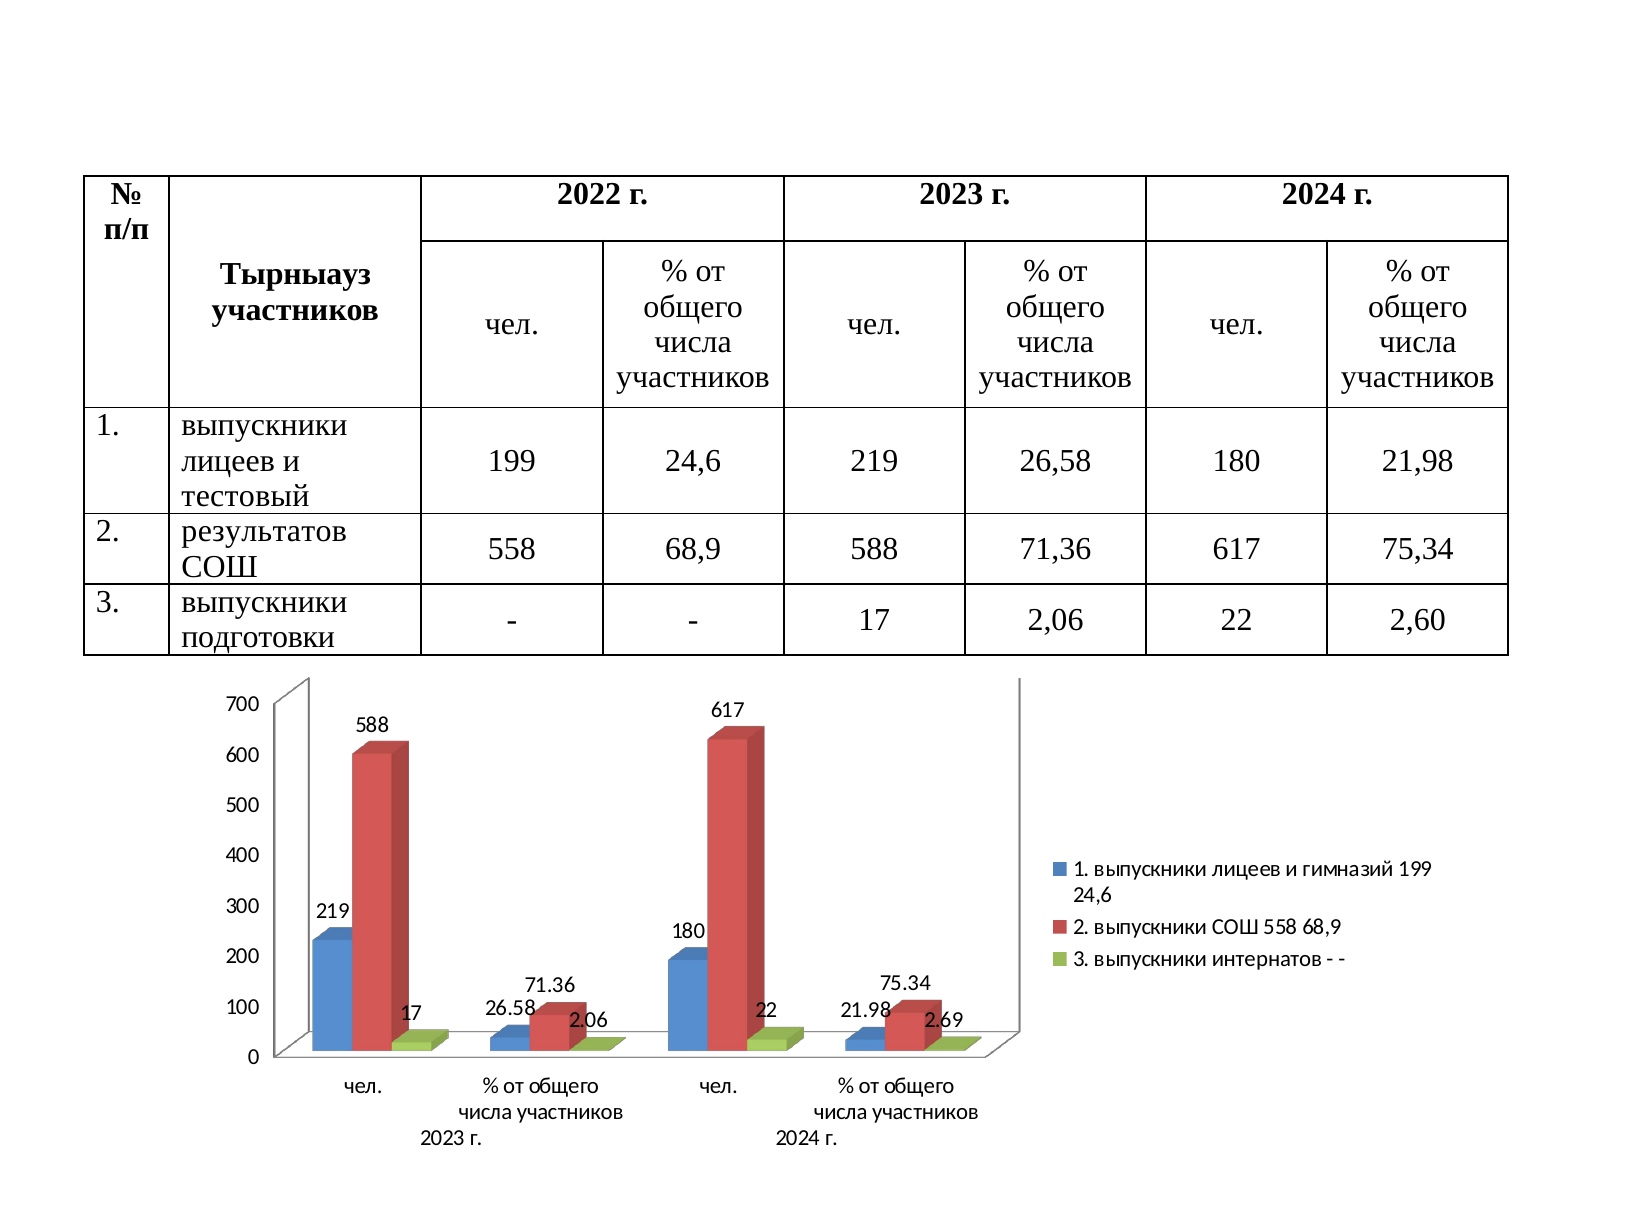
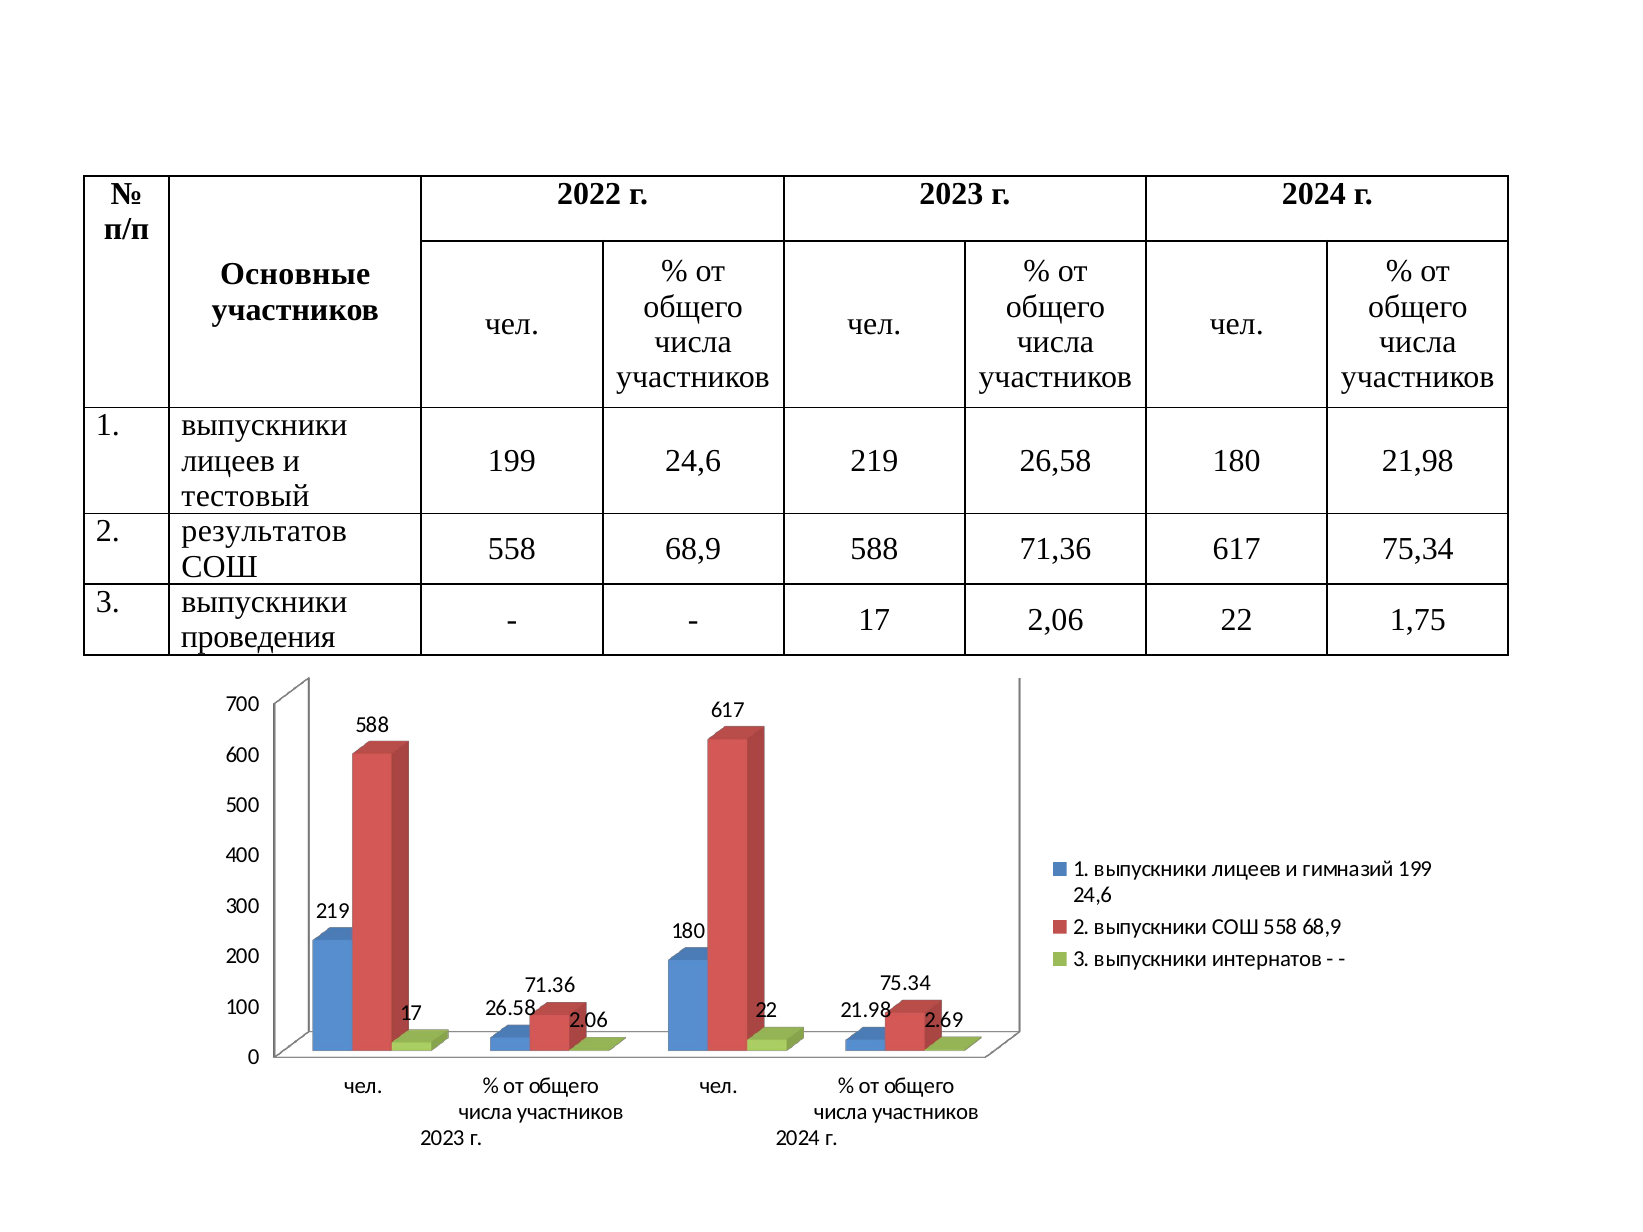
Тырныауз: Тырныауз -> Основные
2,60: 2,60 -> 1,75
подготовки: подготовки -> проведения
